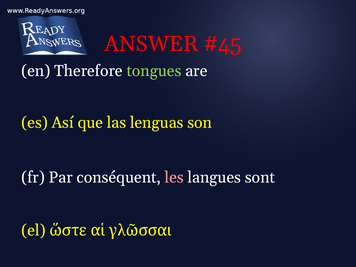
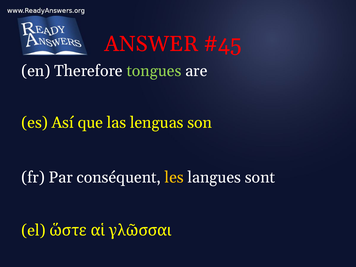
les colour: pink -> yellow
